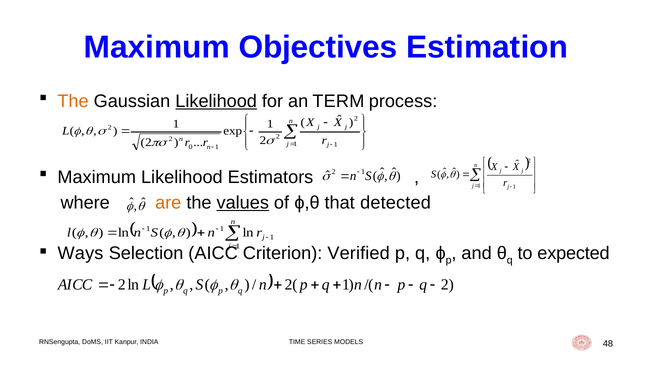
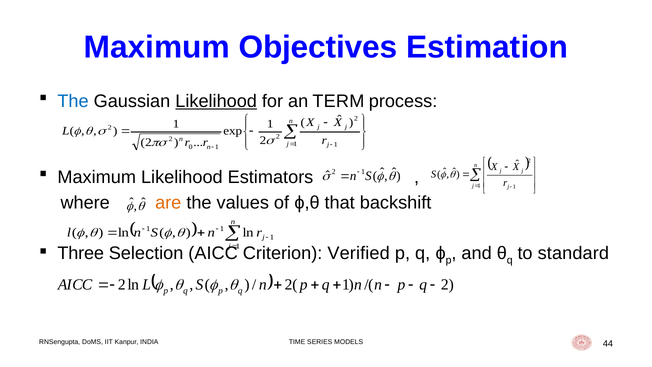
The at (73, 101) colour: orange -> blue
values underline: present -> none
detected: detected -> backshift
Ways: Ways -> Three
expected: expected -> standard
48: 48 -> 44
